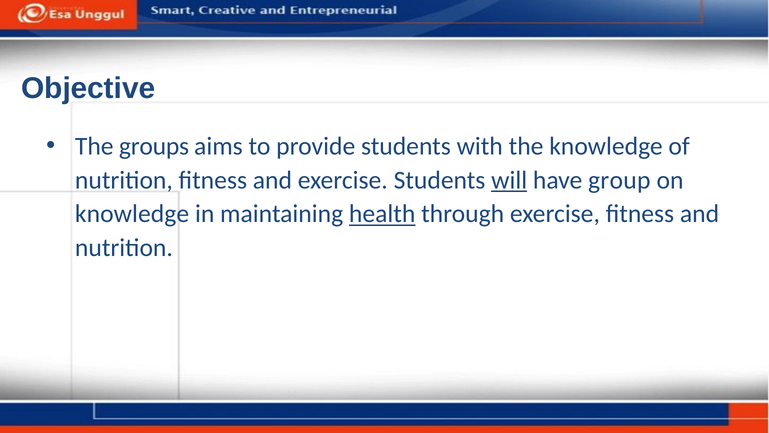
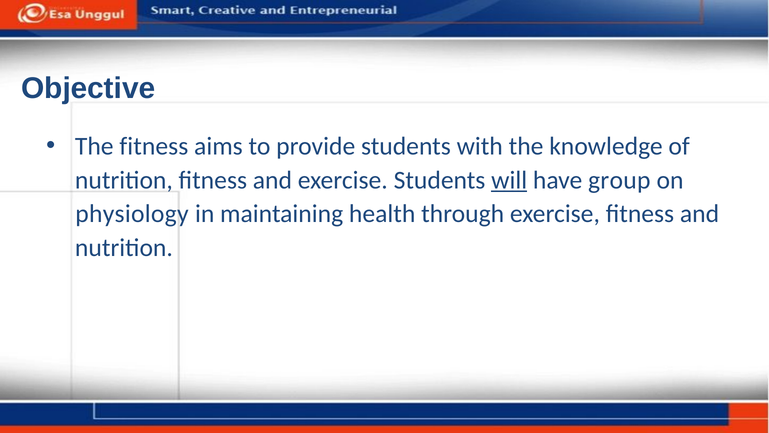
The groups: groups -> fitness
knowledge at (132, 214): knowledge -> physiology
health underline: present -> none
